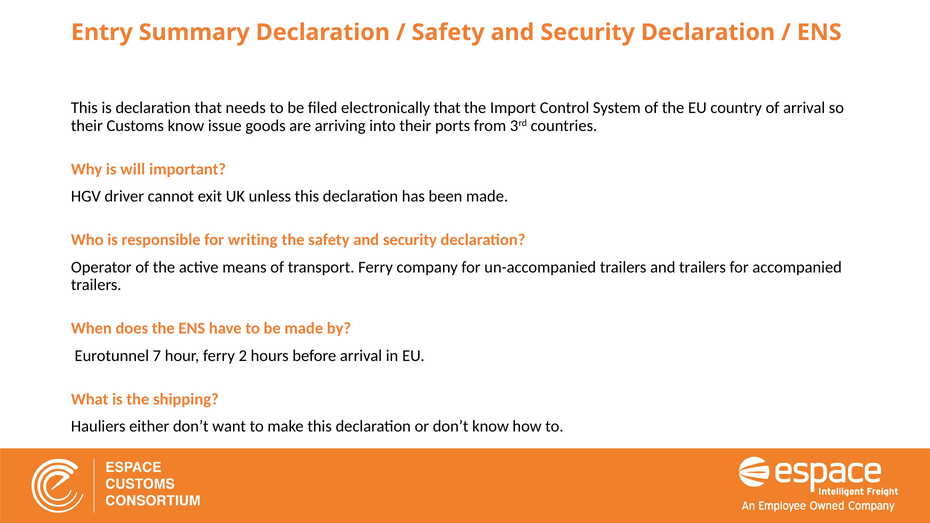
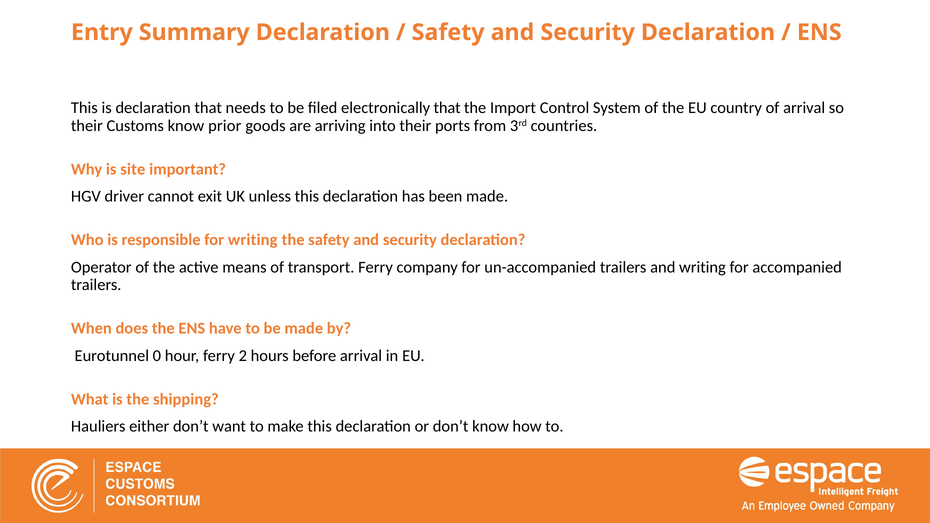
issue: issue -> prior
will: will -> site
and trailers: trailers -> writing
7: 7 -> 0
